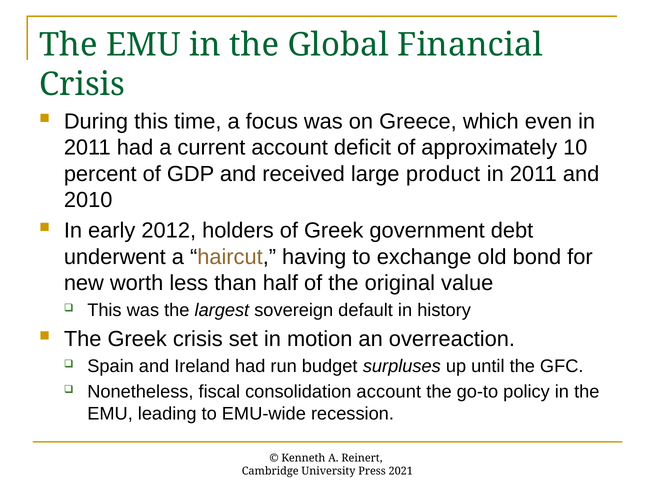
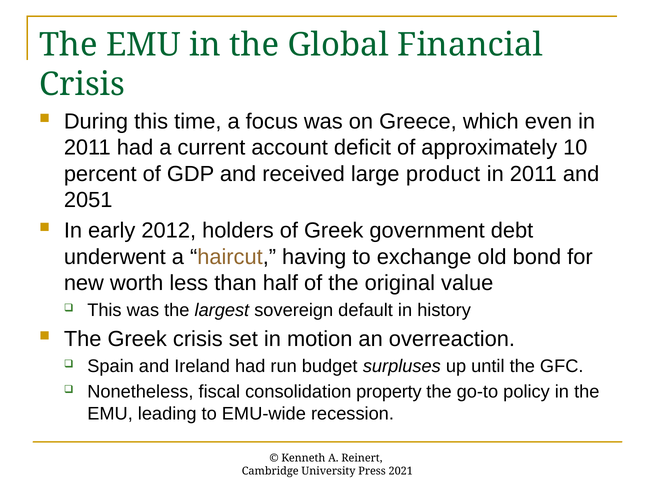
2010: 2010 -> 2051
consolidation account: account -> property
